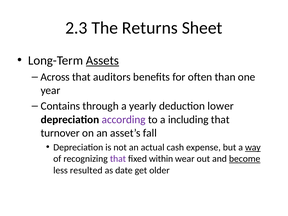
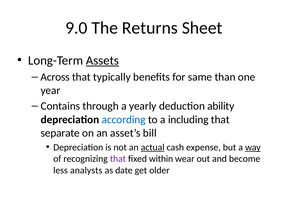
2.3: 2.3 -> 9.0
auditors: auditors -> typically
often: often -> same
lower: lower -> ability
according colour: purple -> blue
turnover: turnover -> separate
fall: fall -> bill
actual underline: none -> present
become underline: present -> none
resulted: resulted -> analysts
